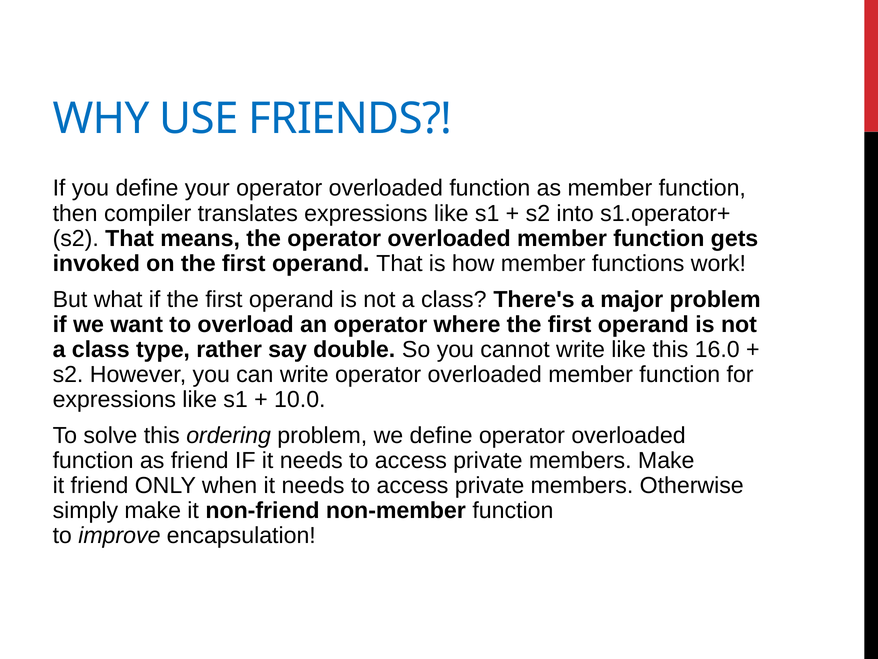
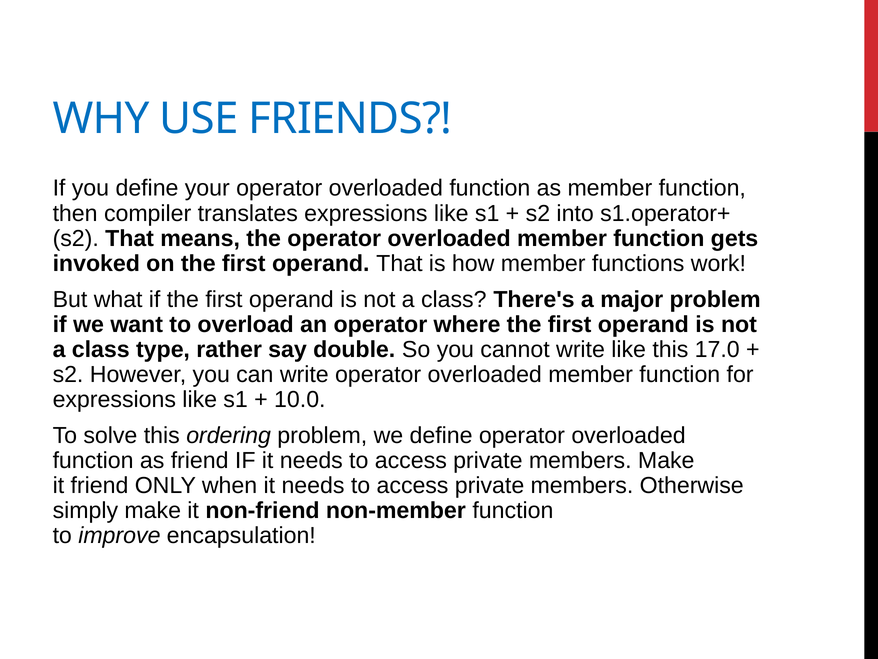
16.0: 16.0 -> 17.0
